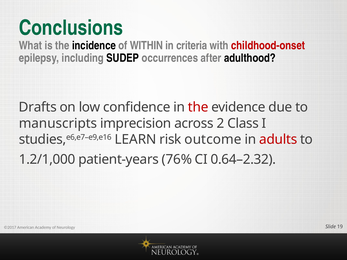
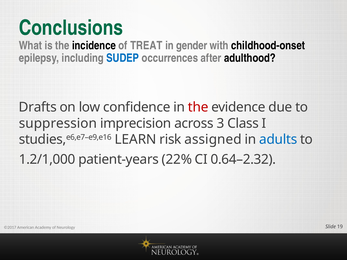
WITHIN: WITHIN -> TREAT
criteria: criteria -> gender
childhood-onset colour: red -> black
SUDEP colour: black -> blue
manuscripts: manuscripts -> suppression
2: 2 -> 3
outcome: outcome -> assigned
adults colour: red -> blue
76%: 76% -> 22%
